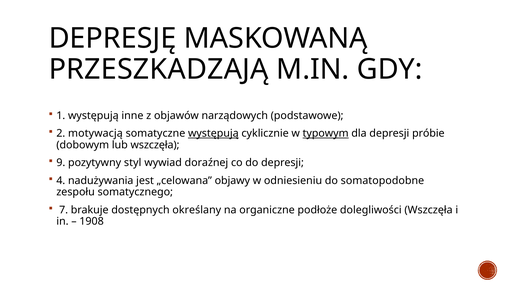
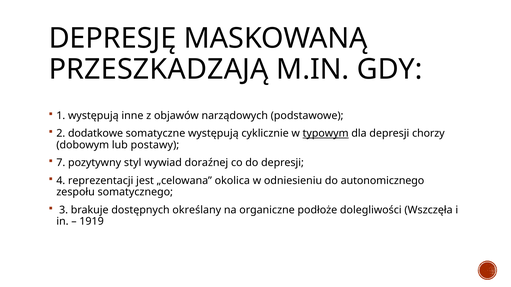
motywacją: motywacją -> dodatkowe
występują at (213, 134) underline: present -> none
próbie: próbie -> chorzy
lub wszczęła: wszczęła -> postawy
9: 9 -> 7
nadużywania: nadużywania -> reprezentacji
objawy: objawy -> okolica
somatopodobne: somatopodobne -> autonomicznego
7: 7 -> 3
1908: 1908 -> 1919
